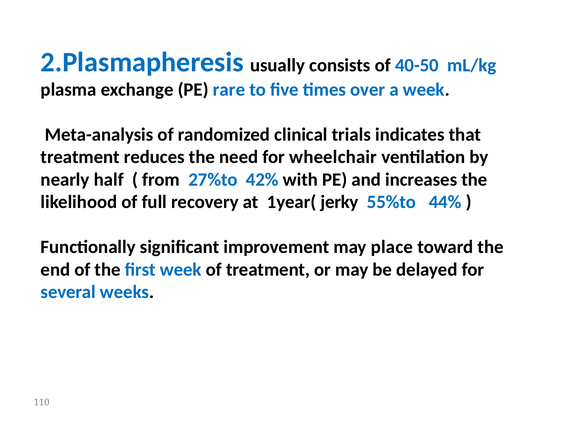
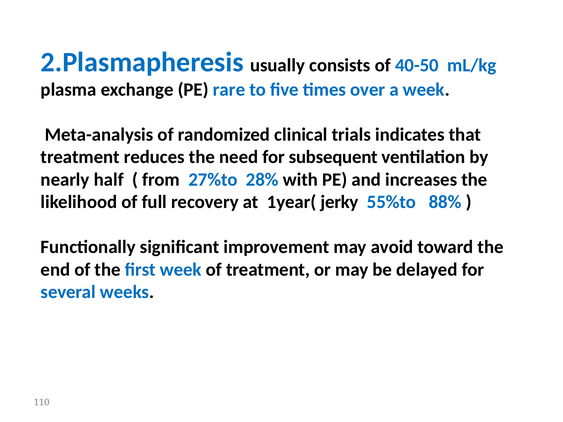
wheelchair: wheelchair -> subsequent
42%: 42% -> 28%
44%: 44% -> 88%
place: place -> avoid
